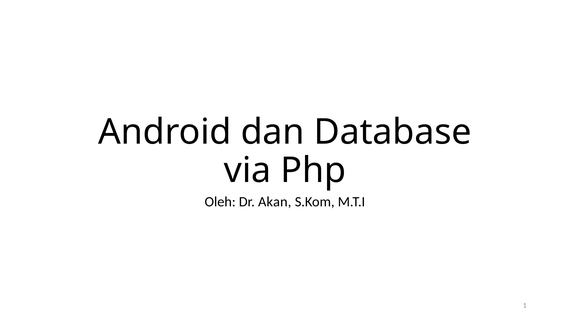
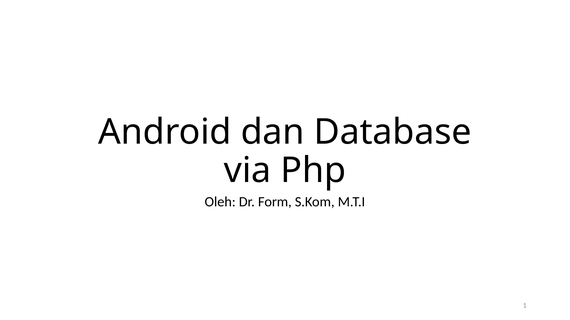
Akan: Akan -> Form
